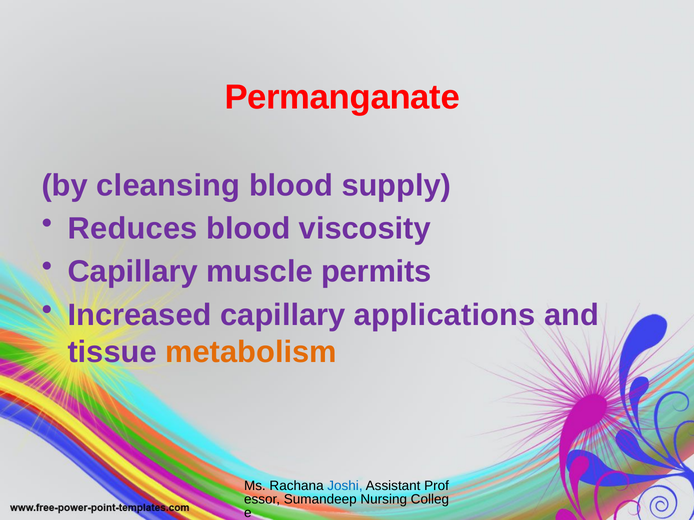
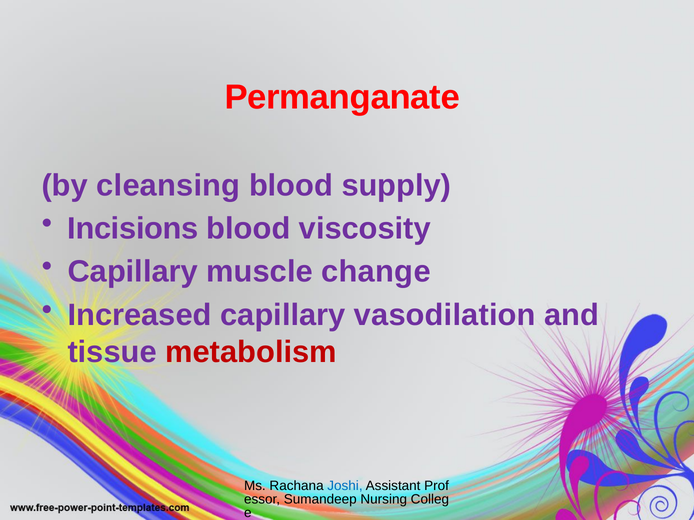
Reduces: Reduces -> Incisions
permits: permits -> change
applications: applications -> vasodilation
metabolism colour: orange -> red
